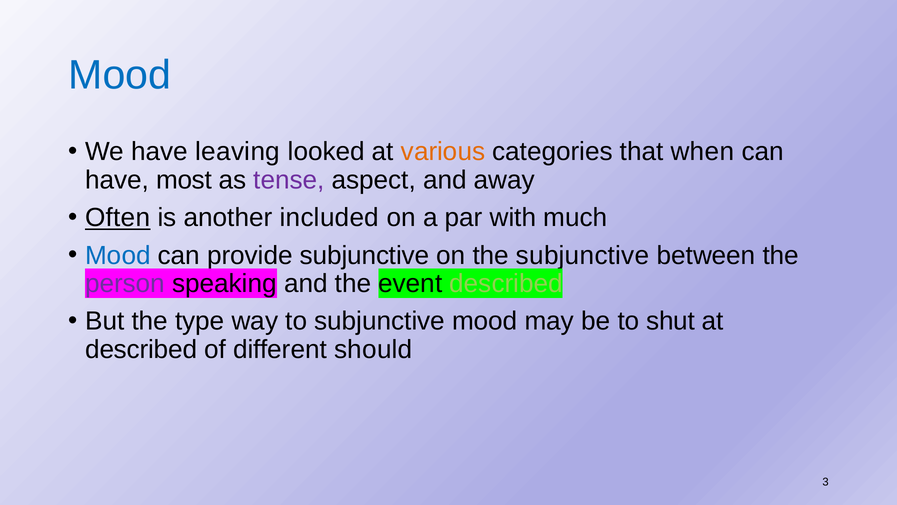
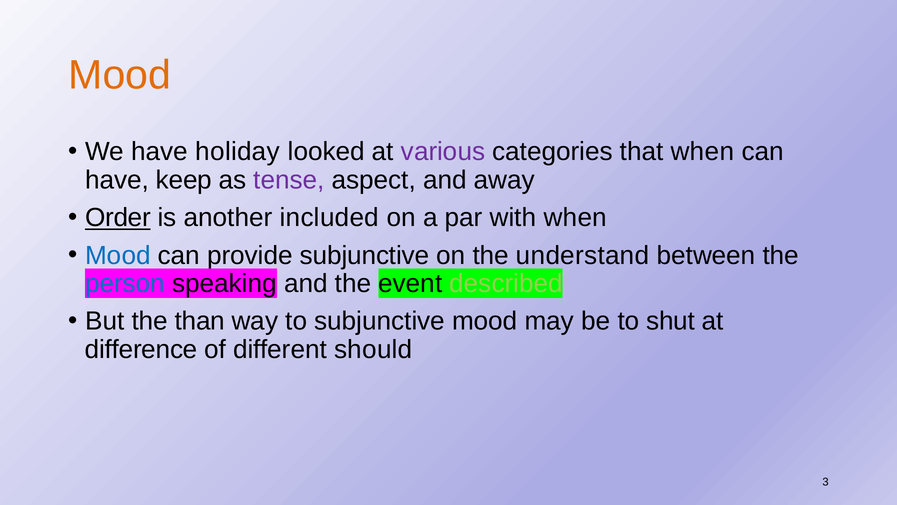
Mood at (120, 75) colour: blue -> orange
leaving: leaving -> holiday
various colour: orange -> purple
most: most -> keep
Often: Often -> Order
with much: much -> when
the subjunctive: subjunctive -> understand
person colour: purple -> blue
type: type -> than
described at (141, 349): described -> difference
